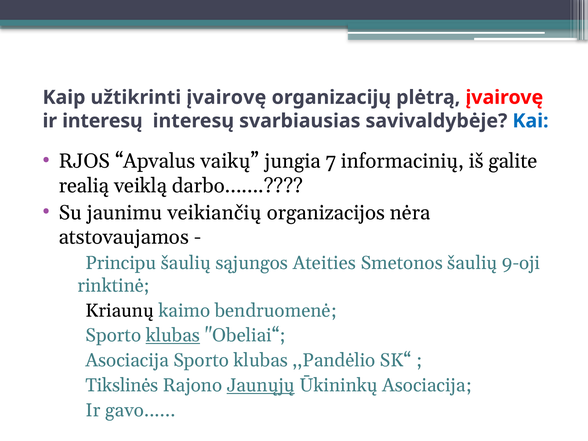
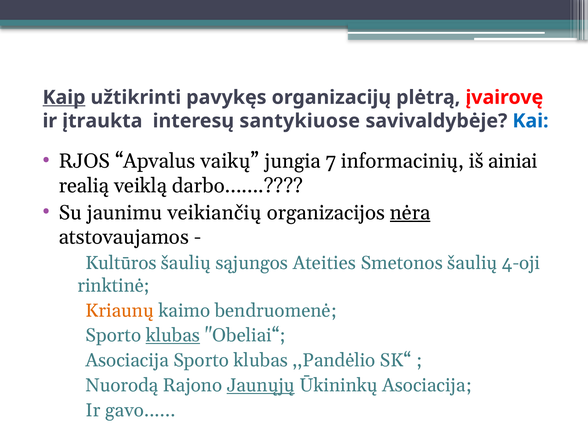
Kaip underline: none -> present
užtikrinti įvairovę: įvairovę -> pavykęs
ir interesų: interesų -> įtraukta
svarbiausias: svarbiausias -> santykiuose
galite: galite -> ainiai
nėra underline: none -> present
Principu: Principu -> Kultūros
9-oji: 9-oji -> 4-oji
Kriaunų colour: black -> orange
Tikslinės: Tikslinės -> Nuorodą
